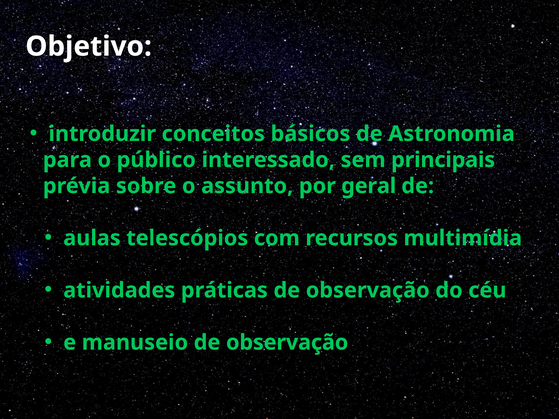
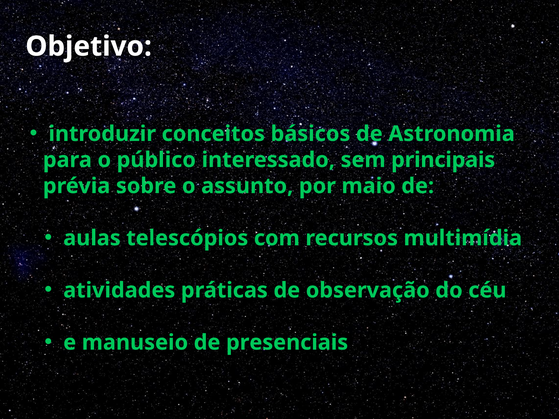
geral: geral -> maio
manuseio de observação: observação -> presenciais
